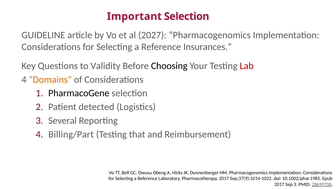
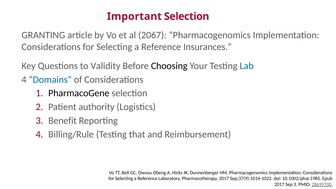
GUIDELINE: GUIDELINE -> GRANTING
2027: 2027 -> 2067
Lab colour: red -> blue
Domains colour: orange -> blue
detected: detected -> authority
Several: Several -> Benefit
Billing/Part: Billing/Part -> Billing/Rule
